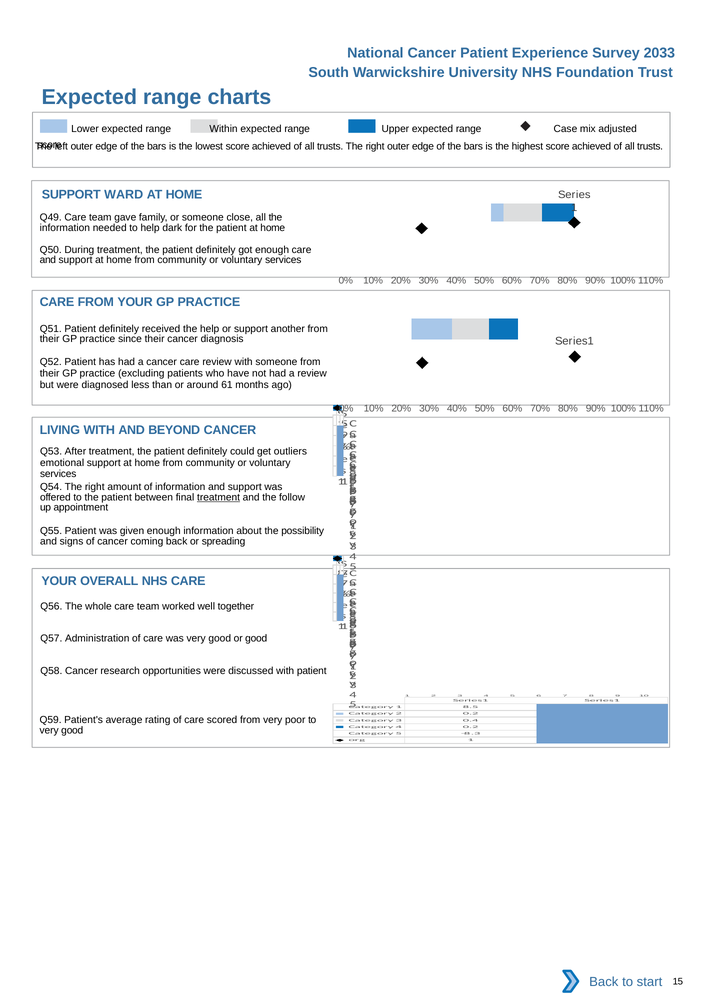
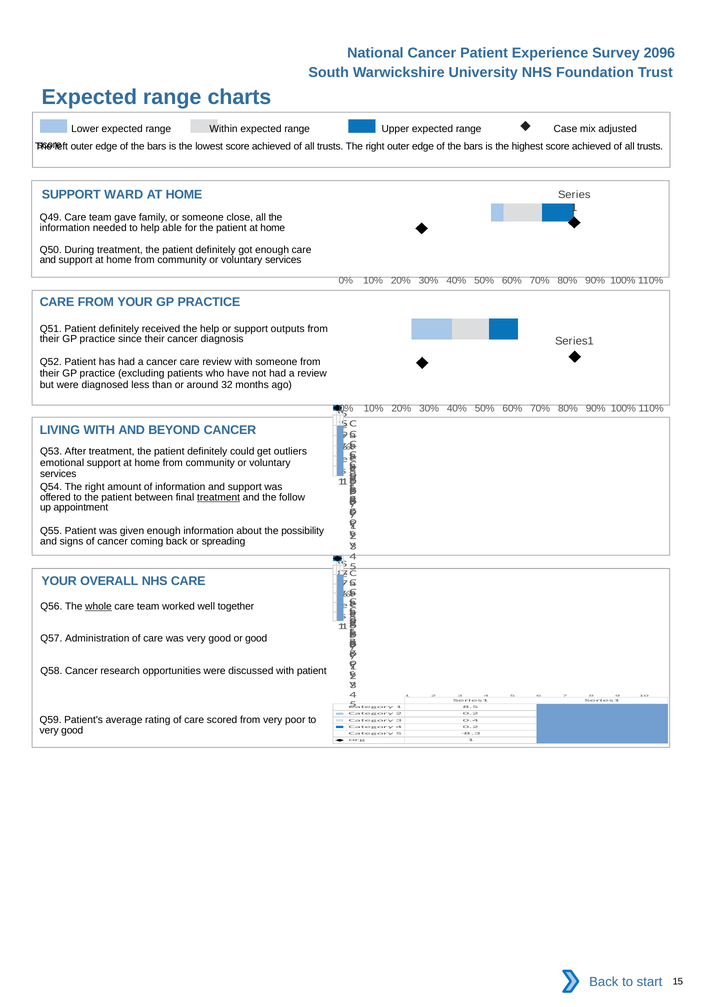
2033: 2033 -> 2096
dark: dark -> able
another: another -> outputs
61: 61 -> 32
whole underline: none -> present
